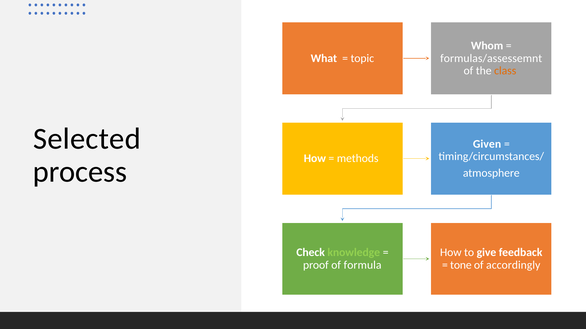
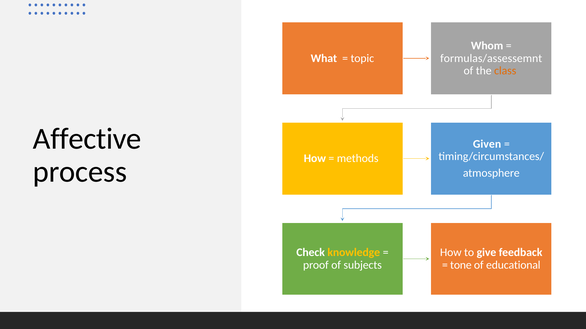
Selected: Selected -> Affective
knowledge colour: light green -> yellow
formula: formula -> subjects
accordingly: accordingly -> educational
